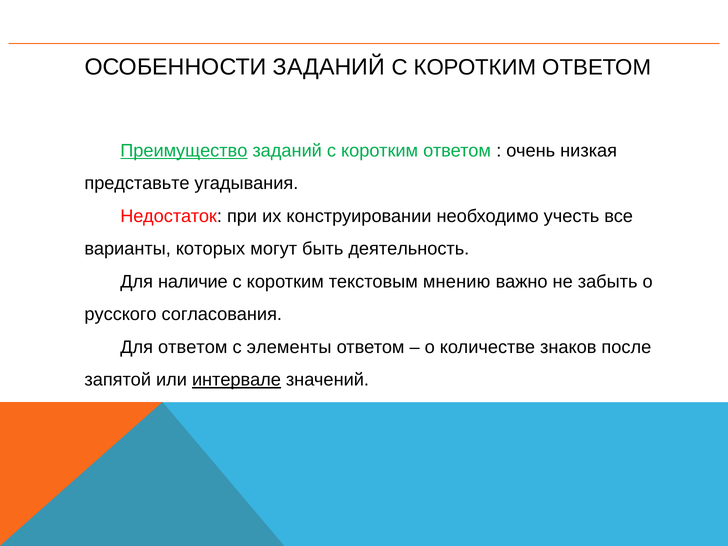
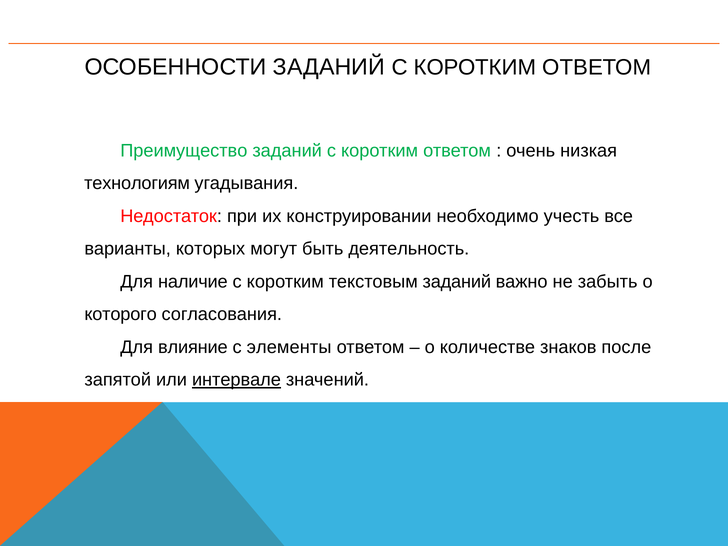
Преимущество underline: present -> none
представьте: представьте -> технологиям
текстовым мнению: мнению -> заданий
русского: русского -> которого
Для ответом: ответом -> влияние
